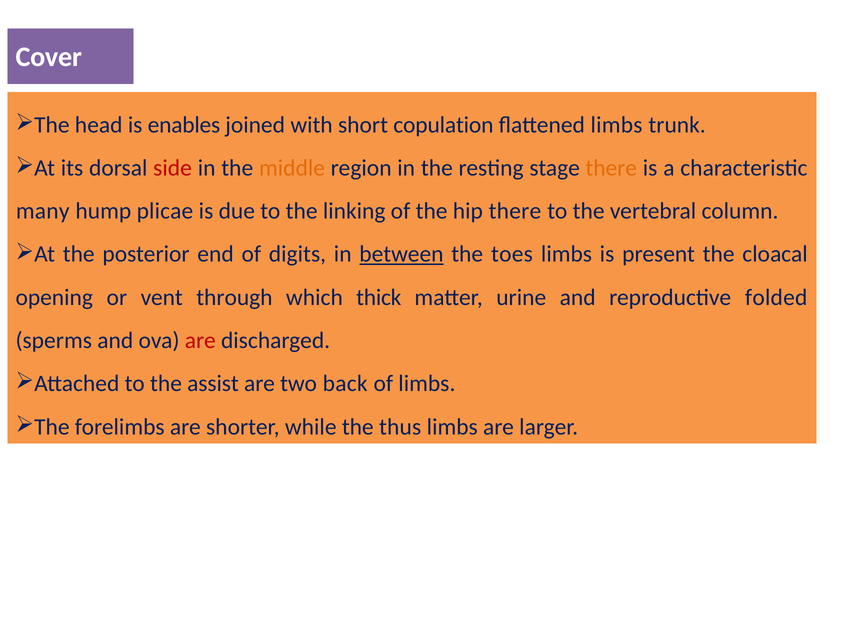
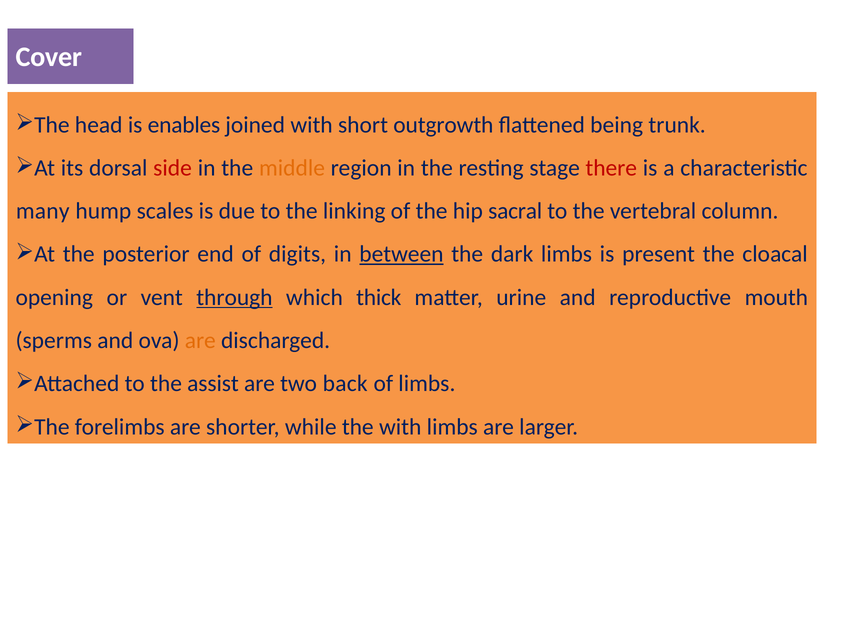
copulation: copulation -> outgrowth
flattened limbs: limbs -> being
there at (611, 168) colour: orange -> red
plicae: plicae -> scales
hip there: there -> sacral
toes: toes -> dark
through underline: none -> present
folded: folded -> mouth
are at (200, 340) colour: red -> orange
the thus: thus -> with
